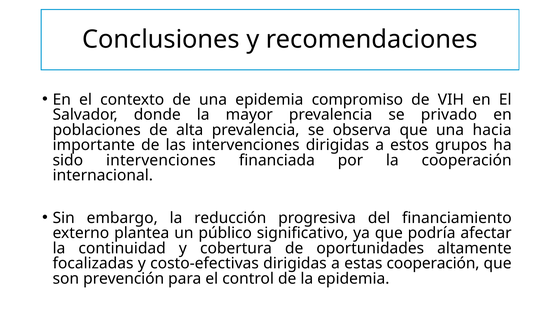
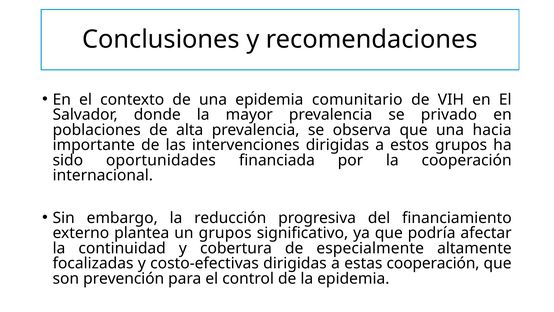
compromiso: compromiso -> comunitario
sido intervenciones: intervenciones -> oportunidades
un público: público -> grupos
oportunidades: oportunidades -> especialmente
